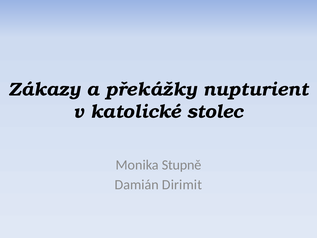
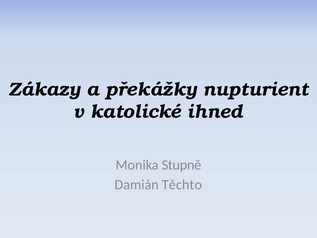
stolec: stolec -> ihned
Dirimit: Dirimit -> Těchto
